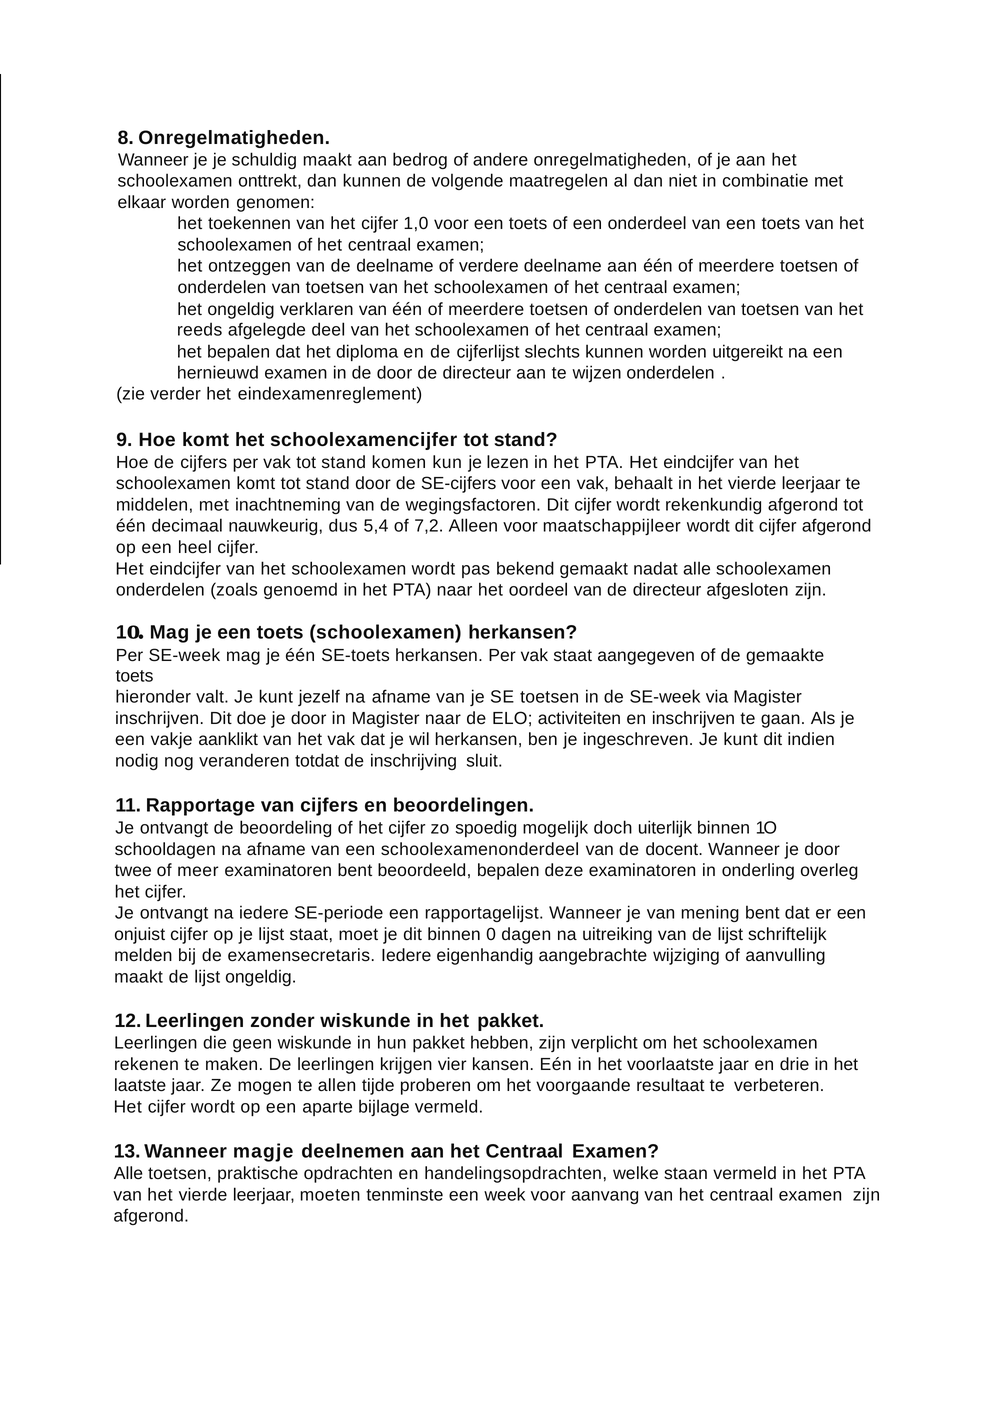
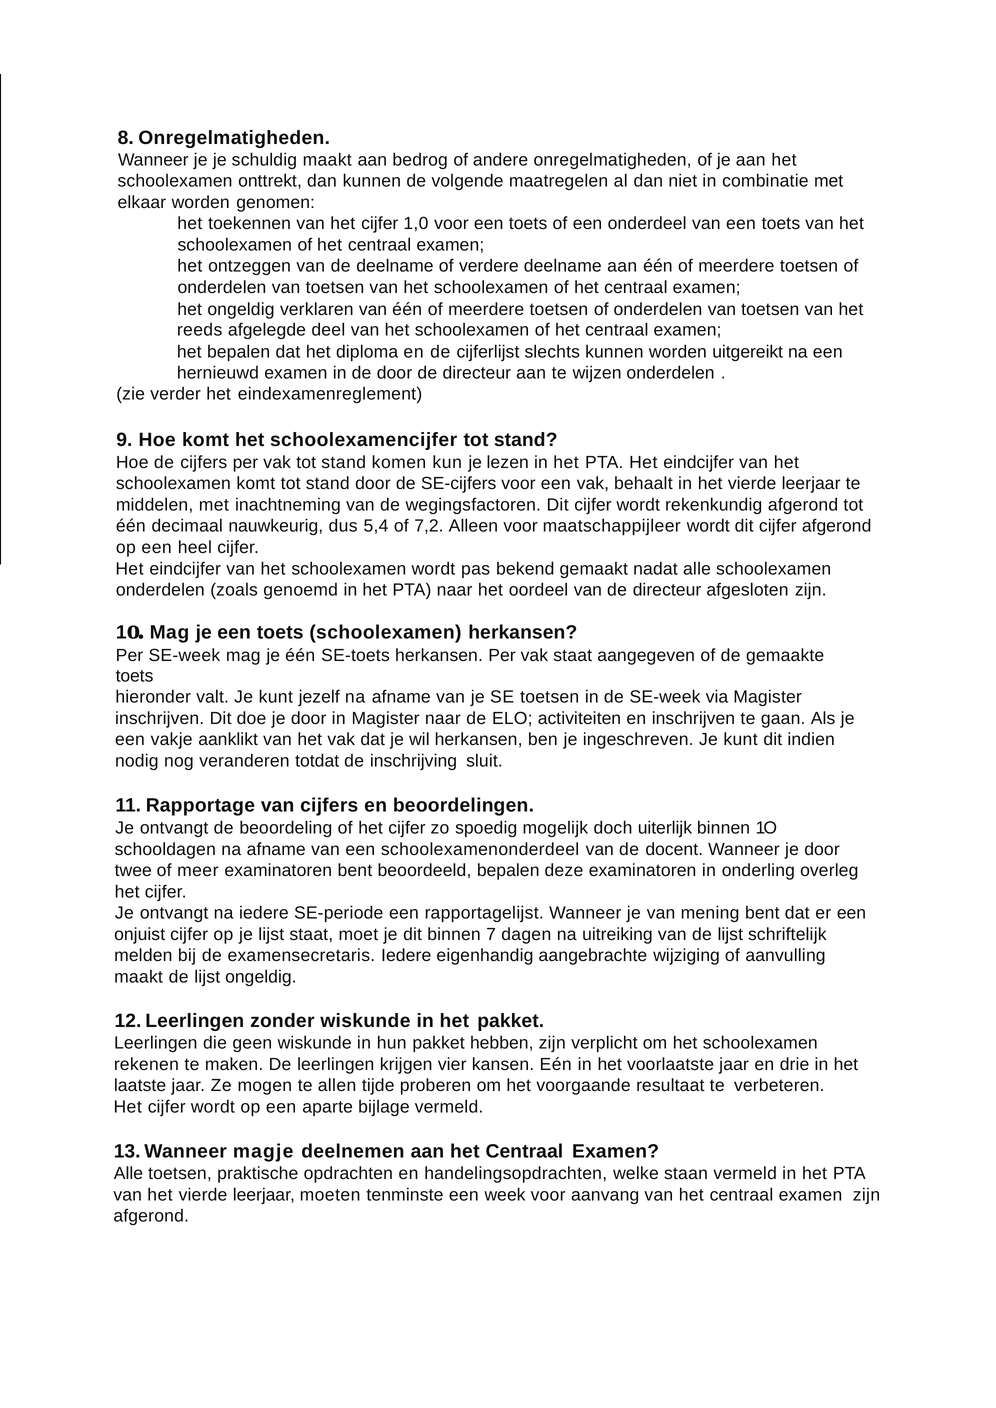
0: 0 -> 7
